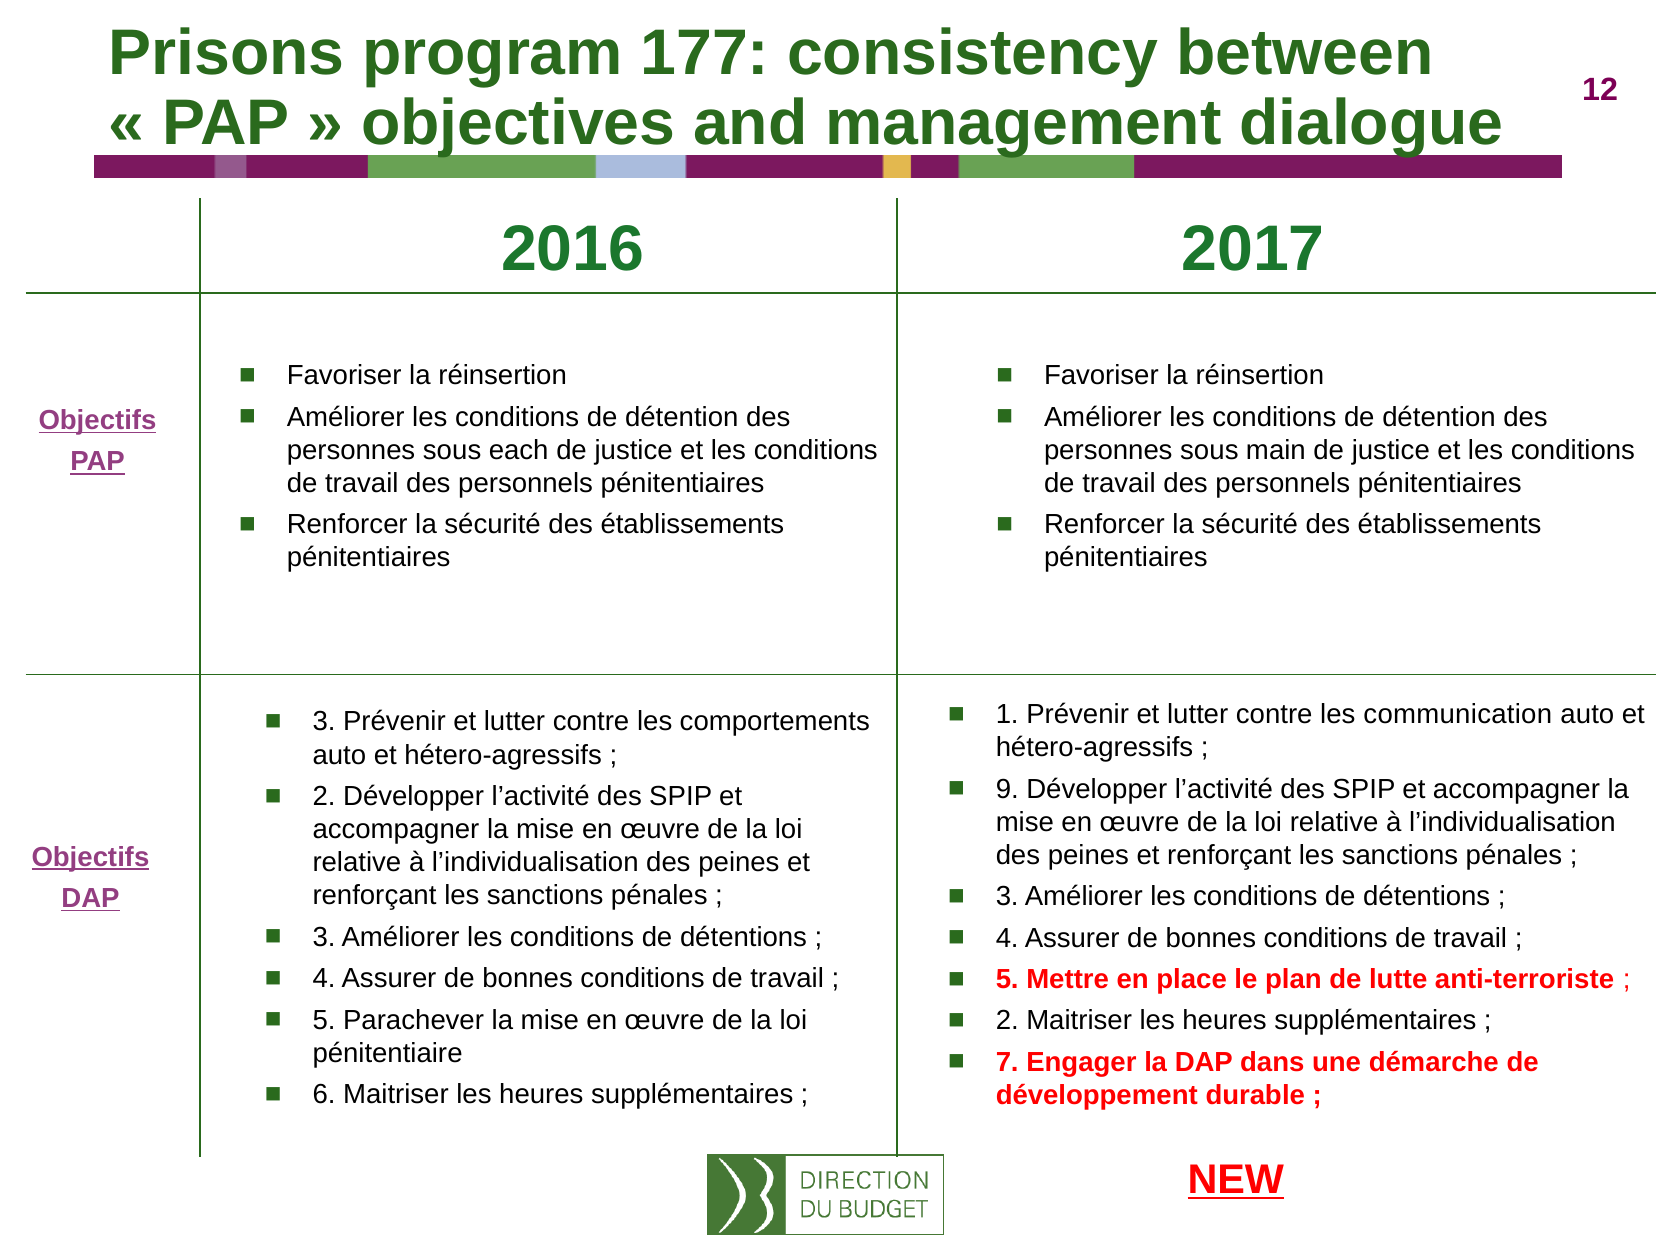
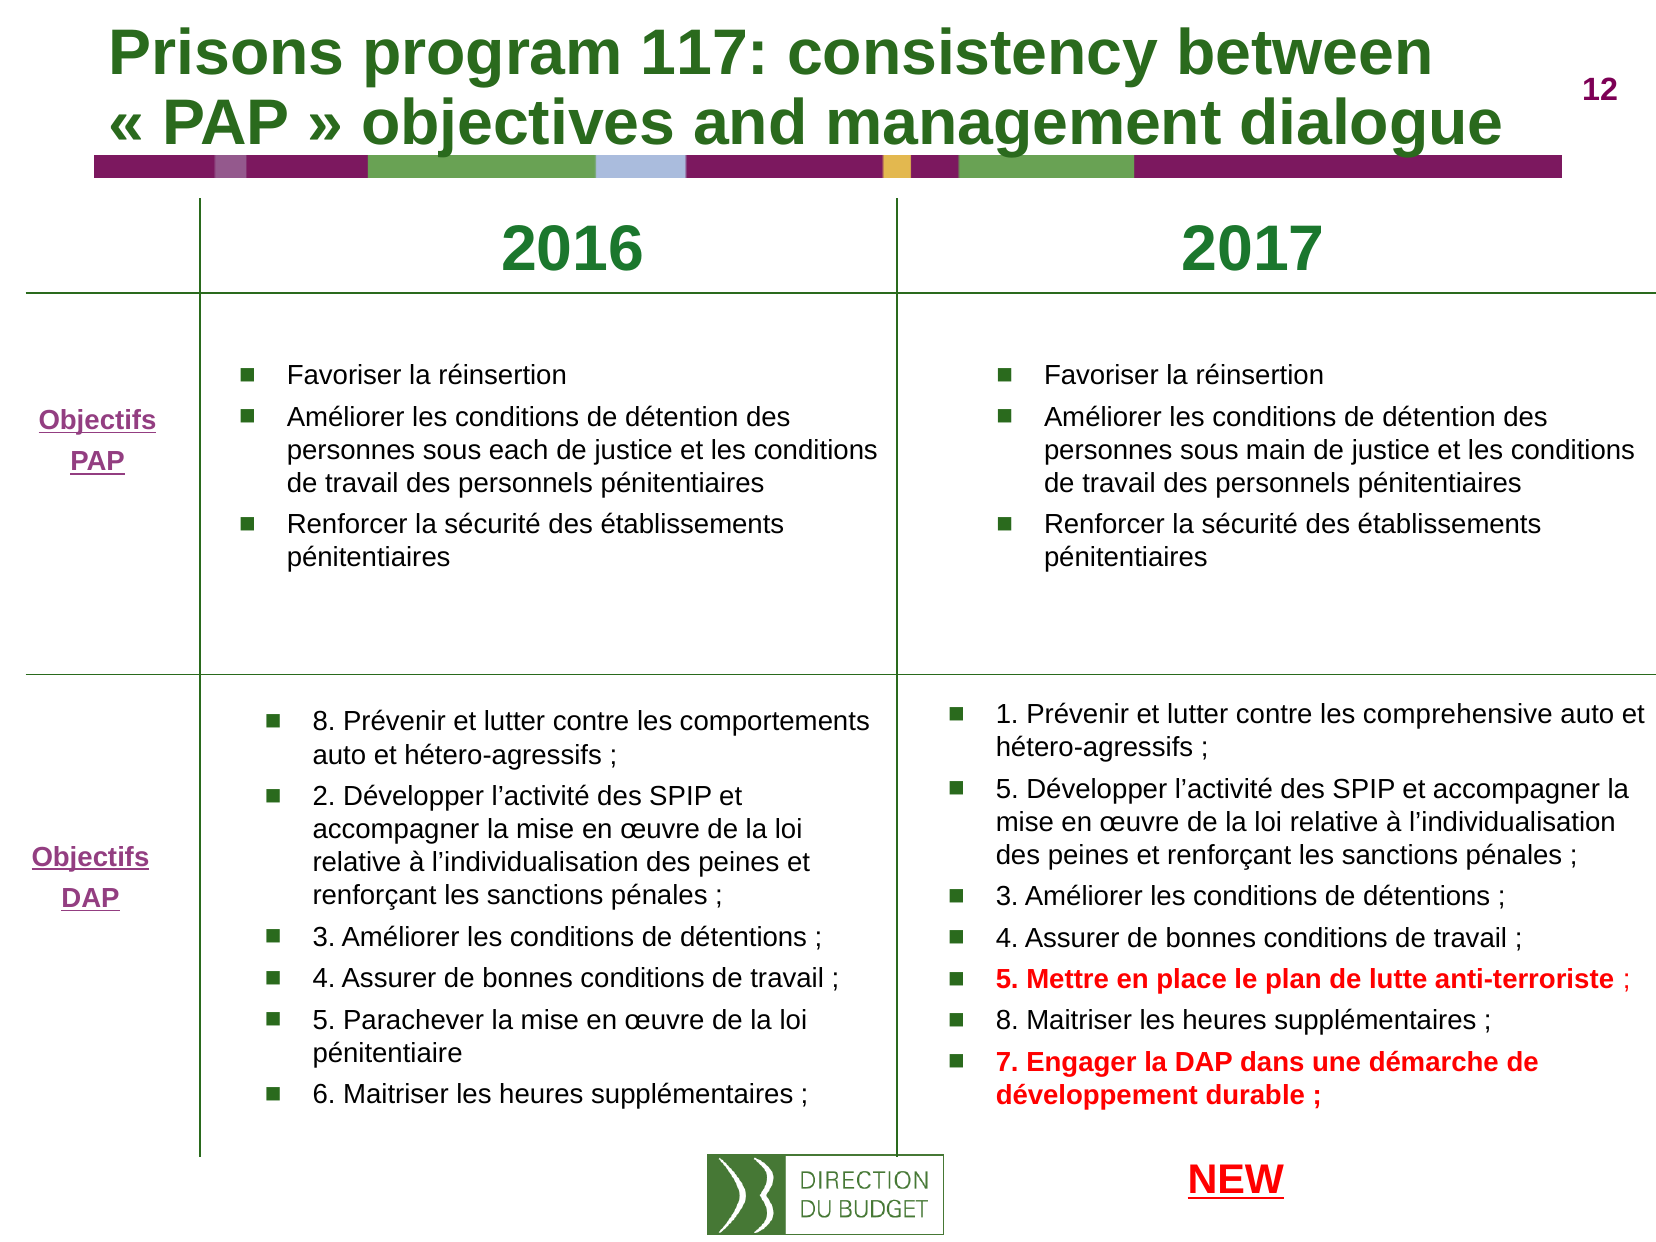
177: 177 -> 117
communication: communication -> comprehensive
3 at (324, 722): 3 -> 8
9 at (1007, 789): 9 -> 5
2 at (1007, 1021): 2 -> 8
